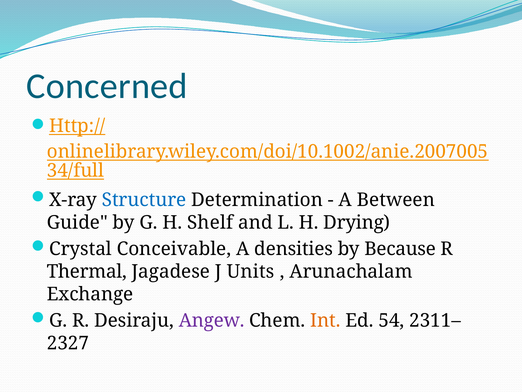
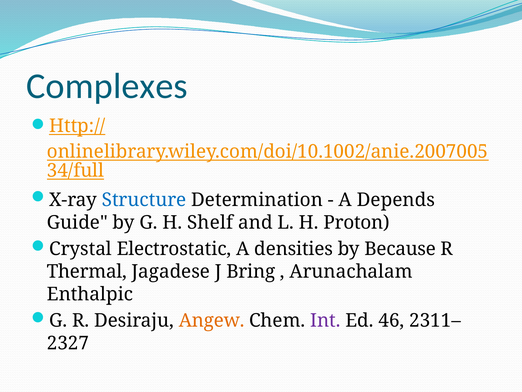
Concerned: Concerned -> Complexes
Between: Between -> Depends
Drying: Drying -> Proton
Conceivable: Conceivable -> Electrostatic
Units: Units -> Bring
Exchange: Exchange -> Enthalpic
Angew colour: purple -> orange
Int colour: orange -> purple
54: 54 -> 46
